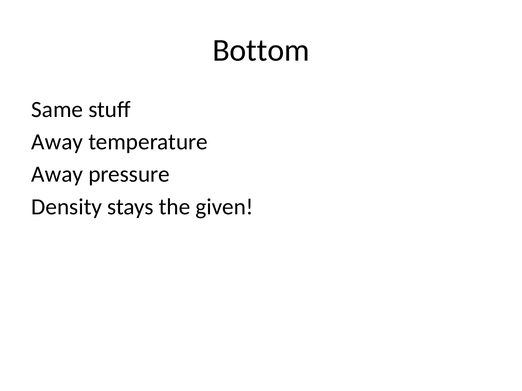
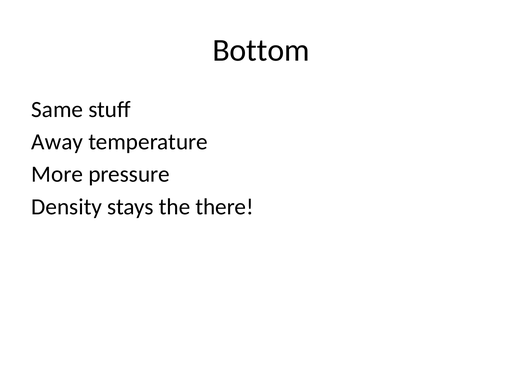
Away at (57, 174): Away -> More
given: given -> there
